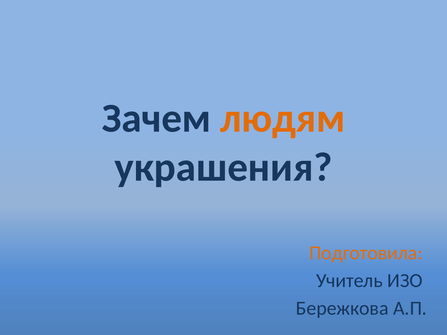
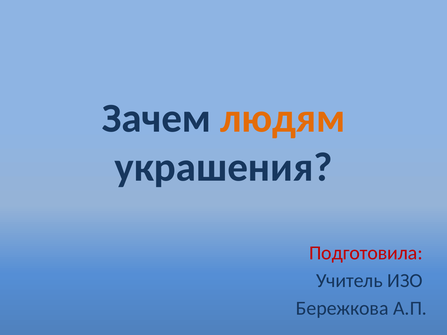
Подготовила colour: orange -> red
